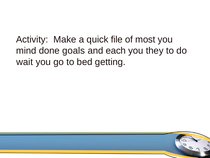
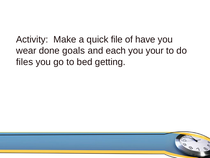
most: most -> have
mind: mind -> wear
they: they -> your
wait: wait -> files
